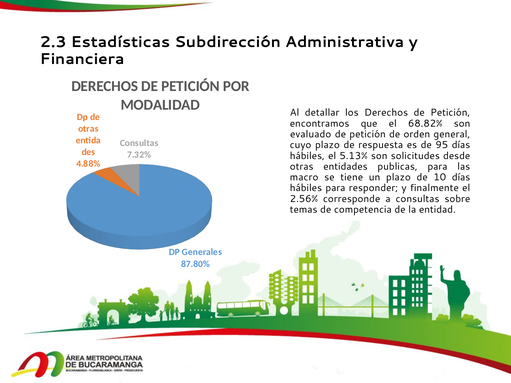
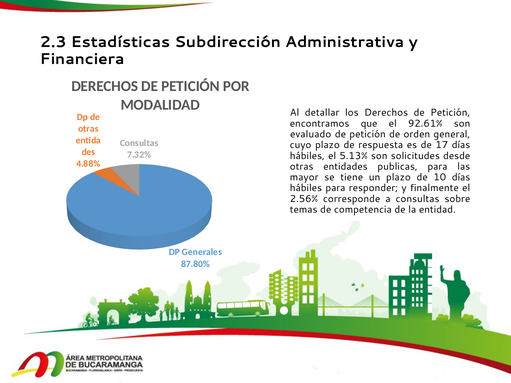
68.82%: 68.82% -> 92.61%
95: 95 -> 17
macro: macro -> mayor
